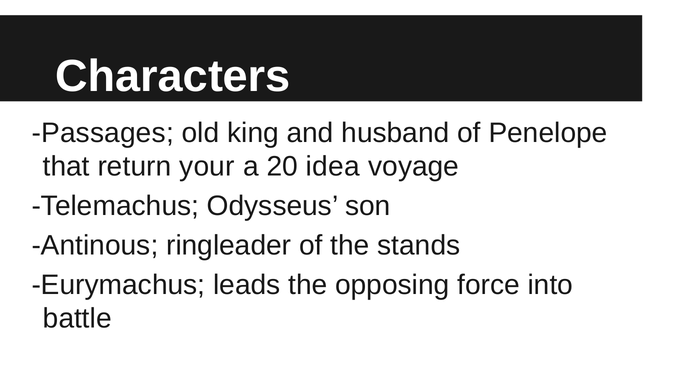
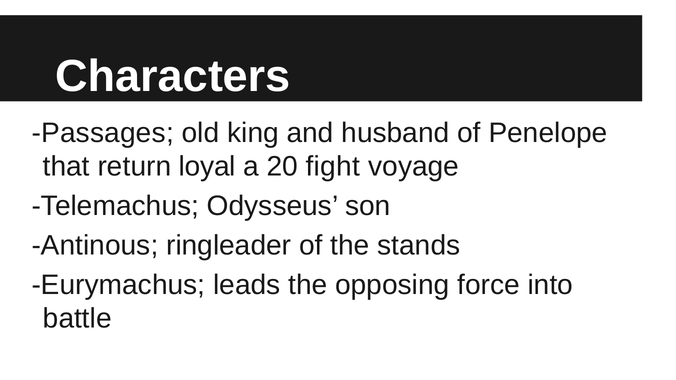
your: your -> loyal
idea: idea -> fight
